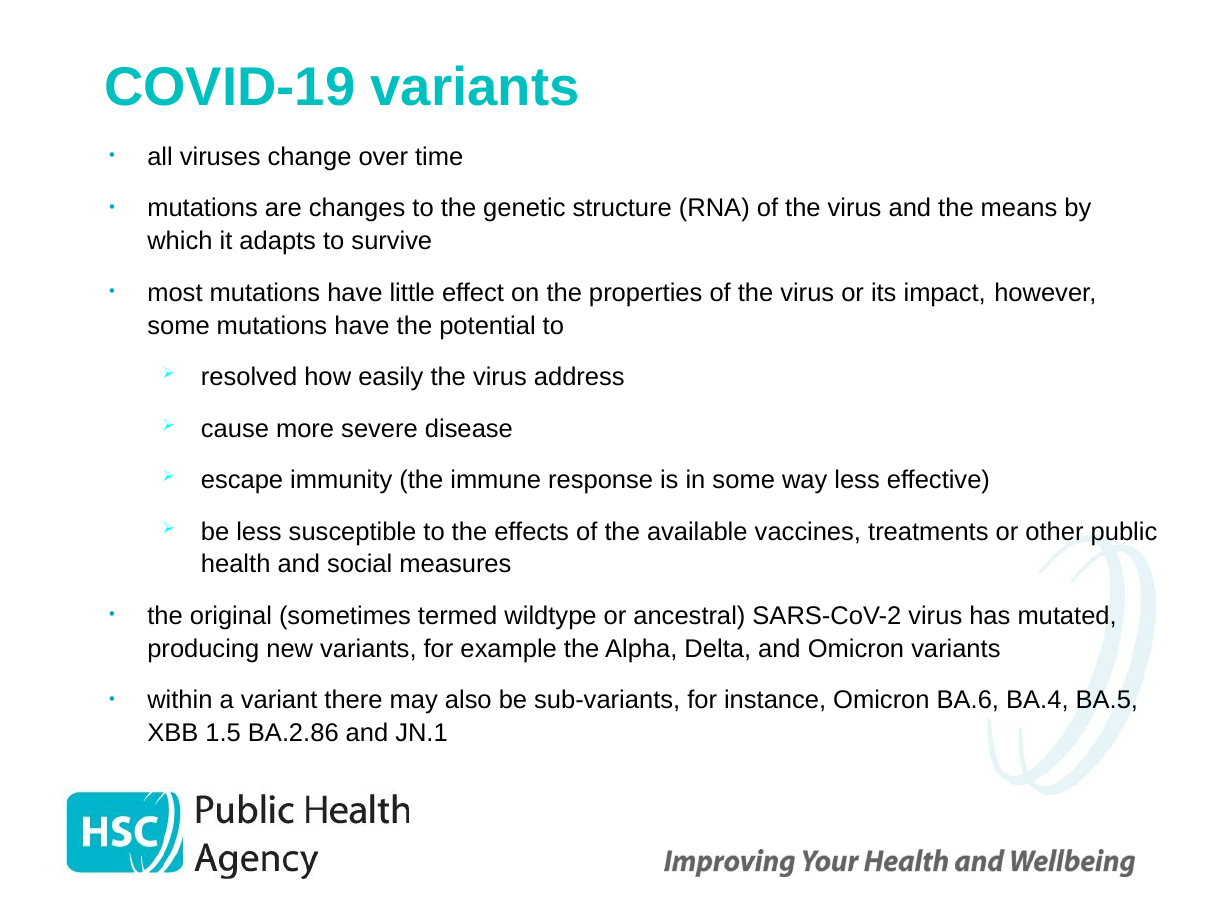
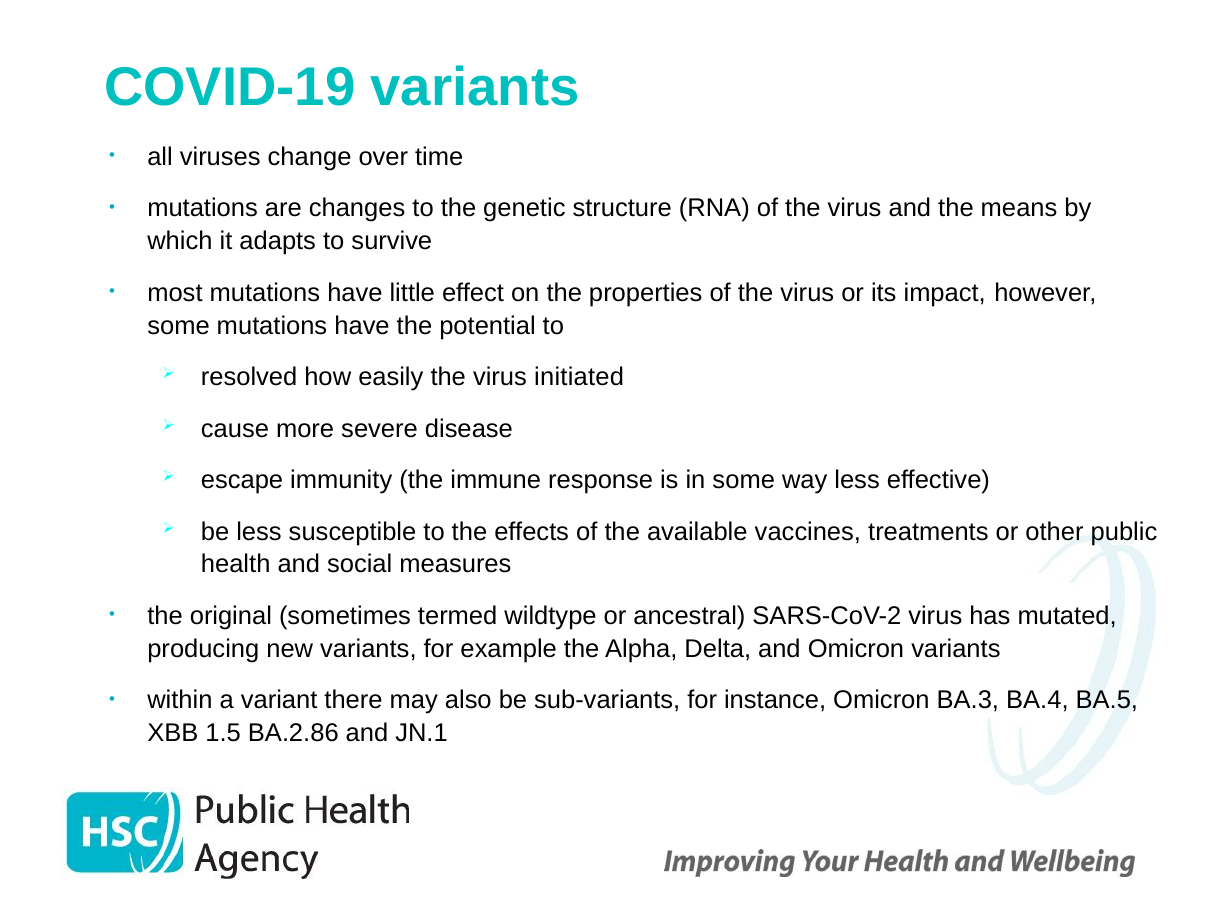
address: address -> initiated
BA.6: BA.6 -> BA.3
